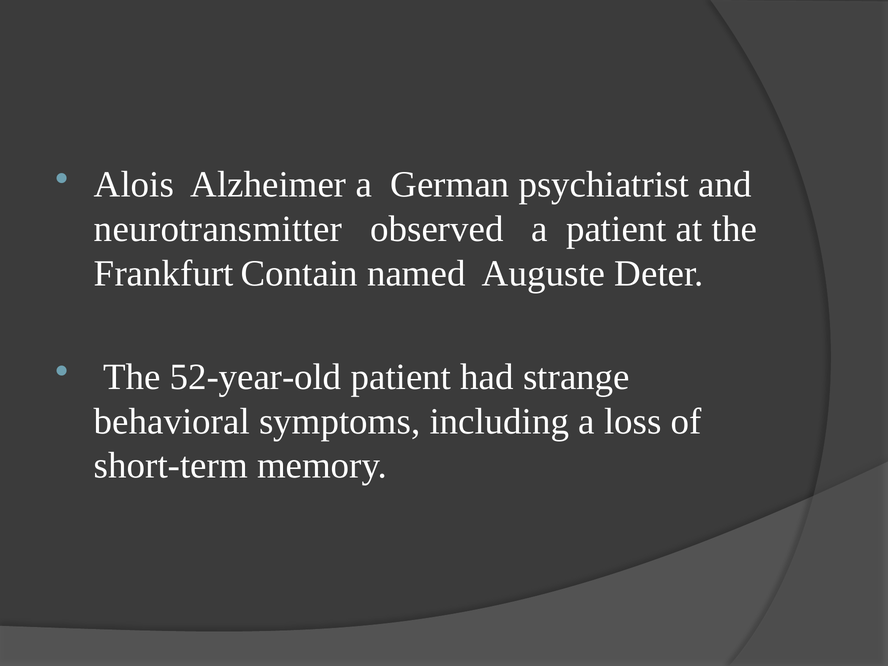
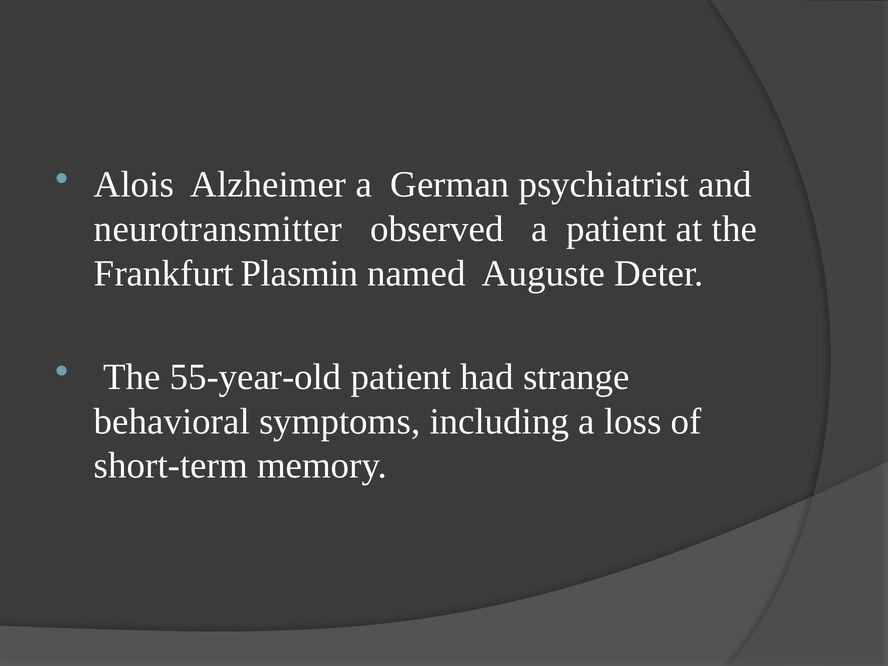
Contain: Contain -> Plasmin
52-year-old: 52-year-old -> 55-year-old
